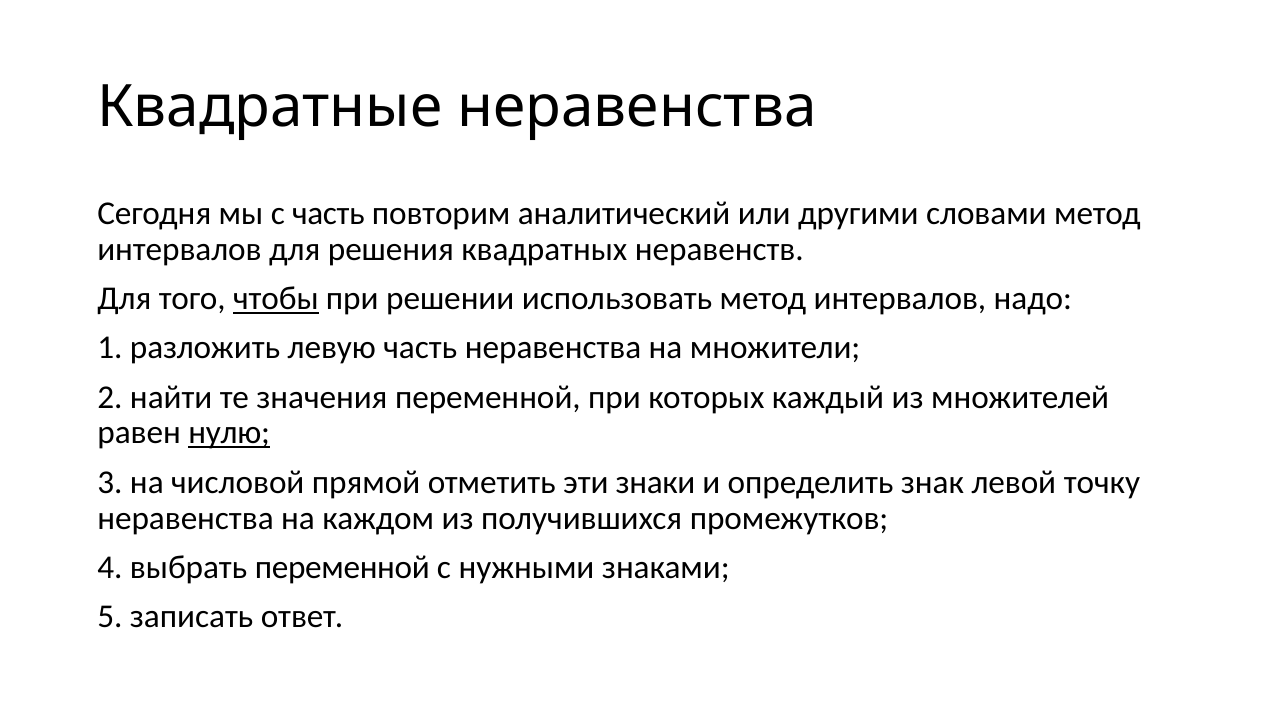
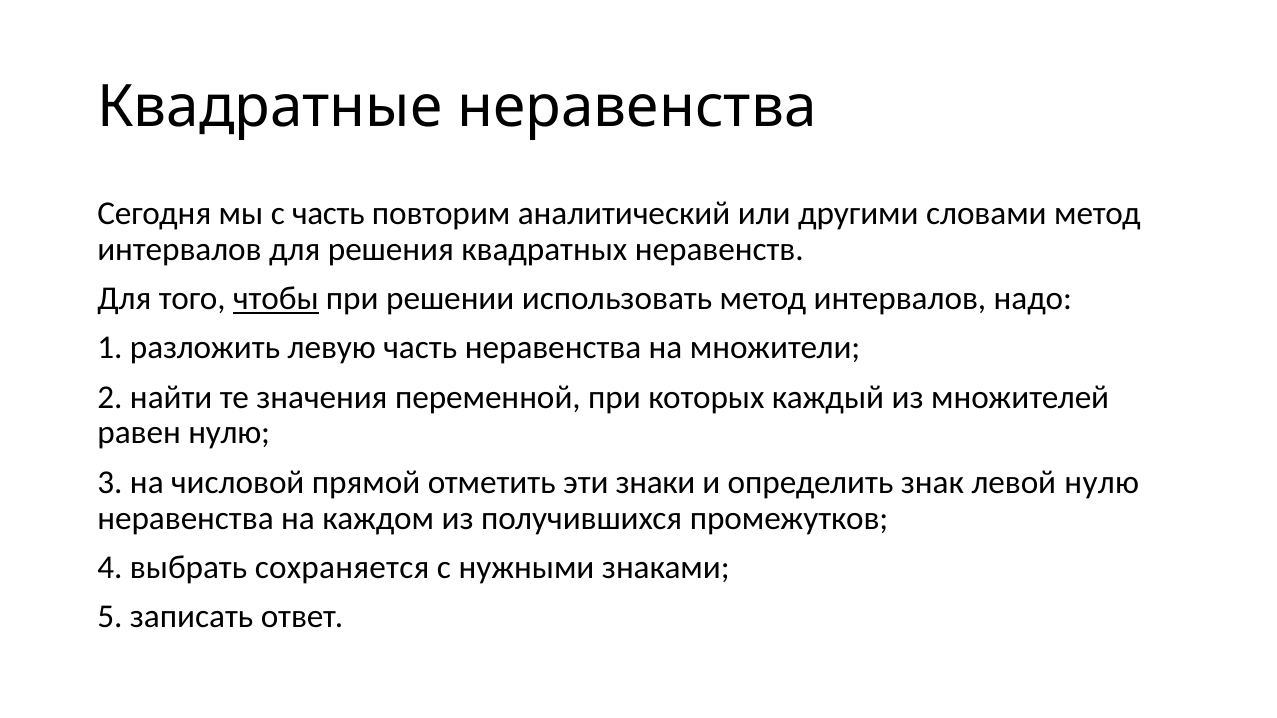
нулю at (229, 433) underline: present -> none
левой точку: точку -> нулю
выбрать переменной: переменной -> сохраняется
